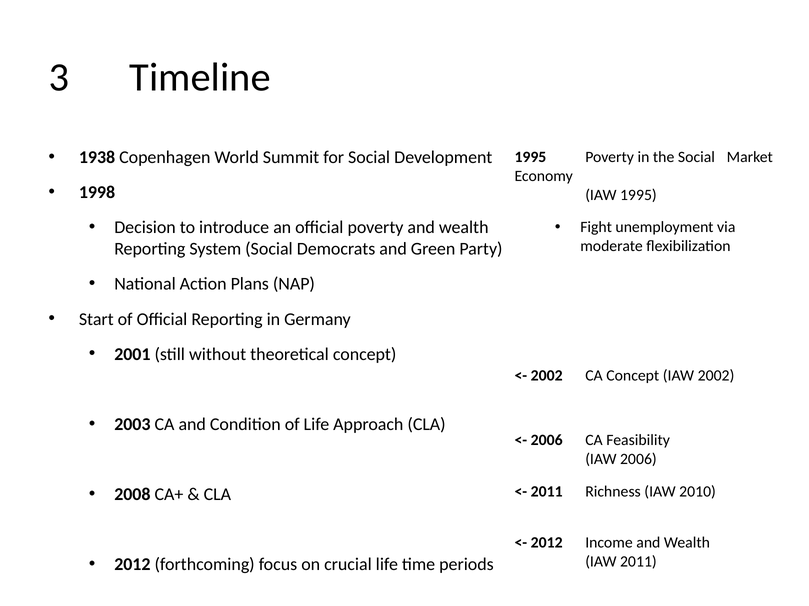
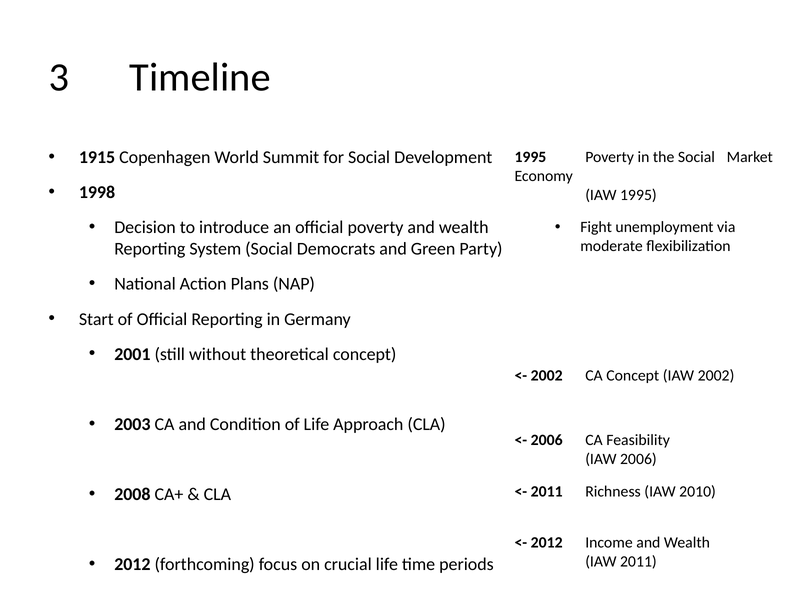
1938: 1938 -> 1915
